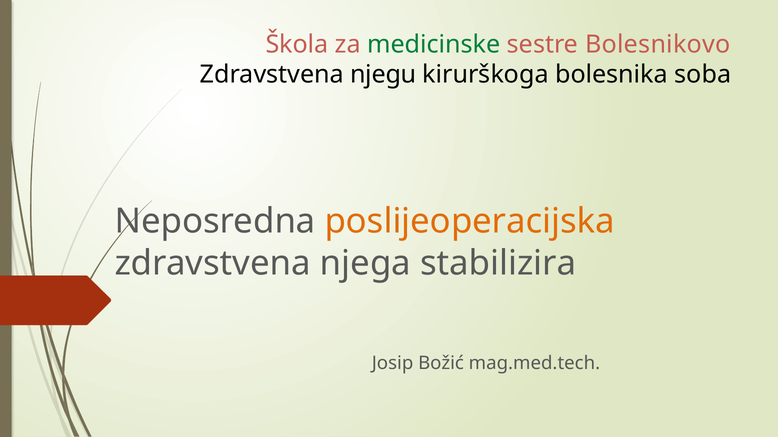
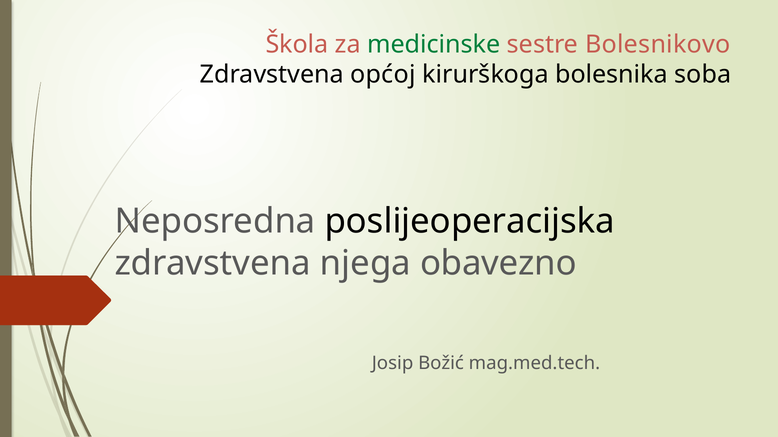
njegu: njegu -> općoj
poslijeoperacijska colour: orange -> black
stabilizira: stabilizira -> obavezno
